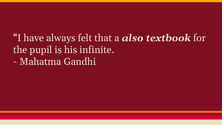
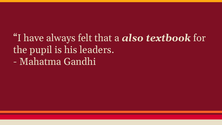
infinite: infinite -> leaders
